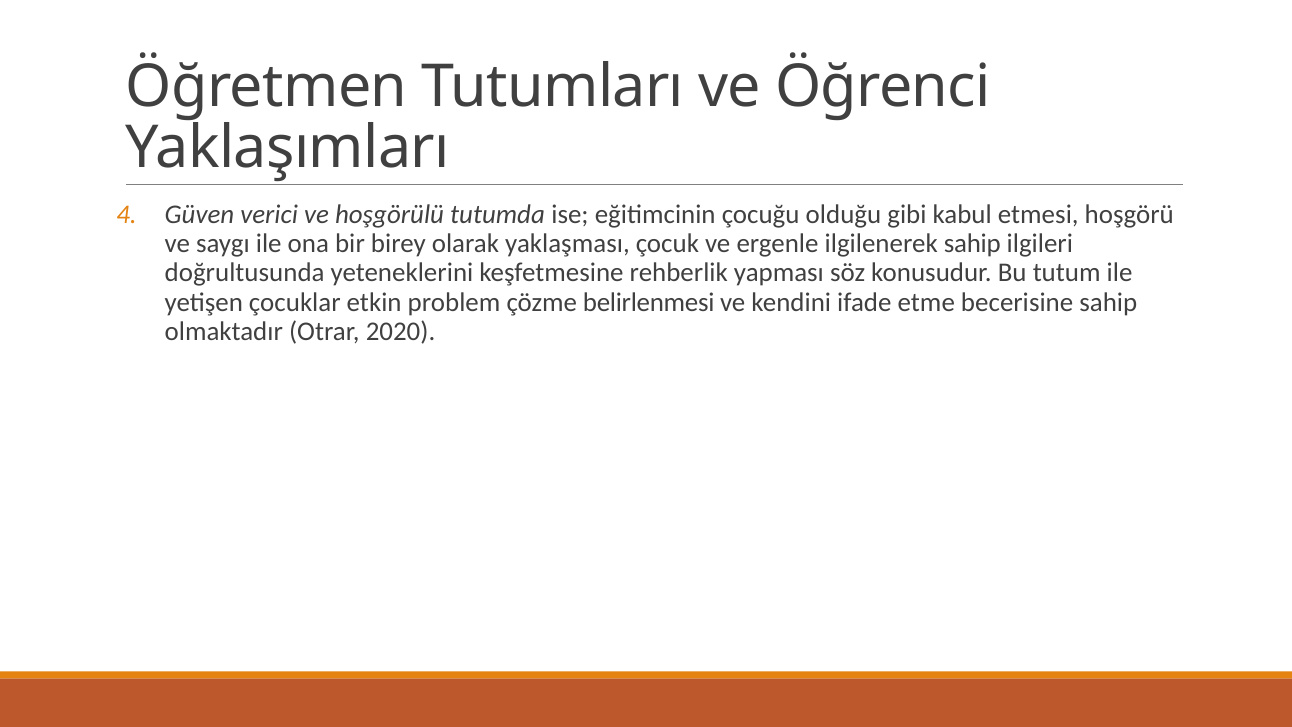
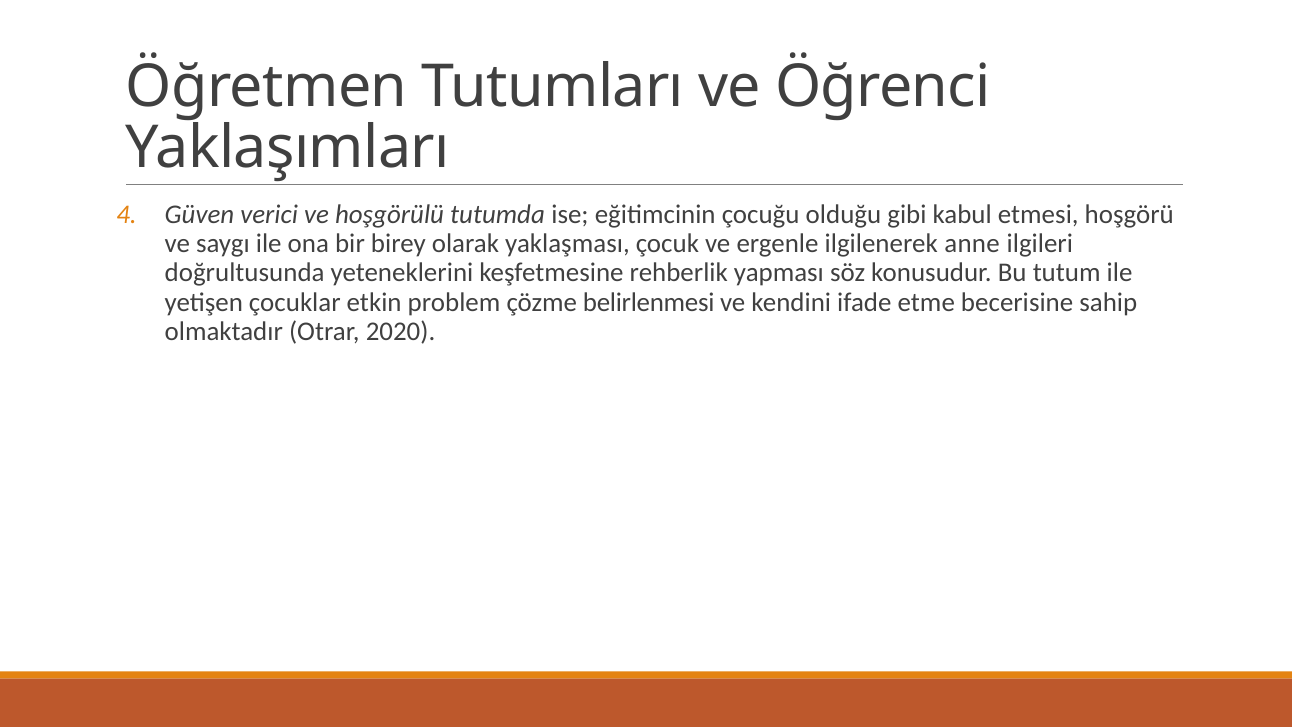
ilgilenerek sahip: sahip -> anne
